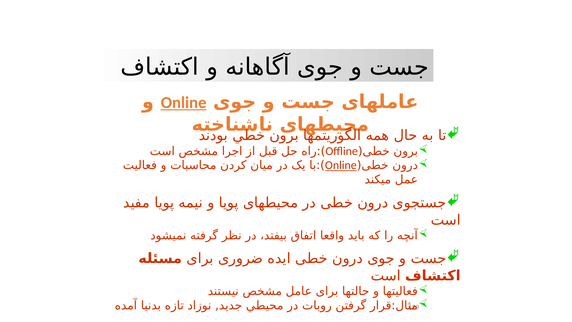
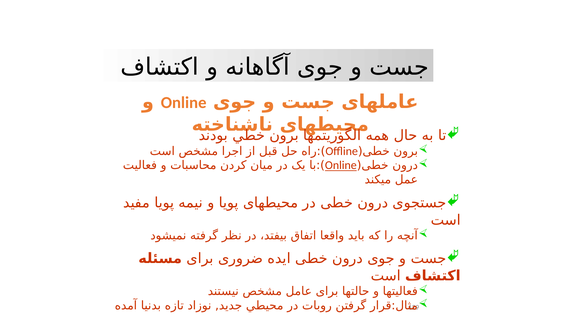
Online at (184, 102) underline: present -> none
